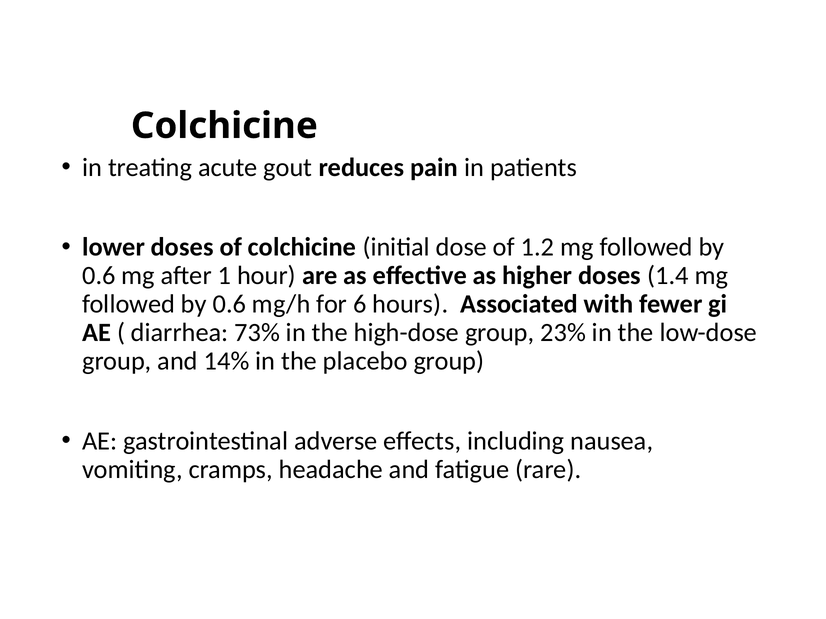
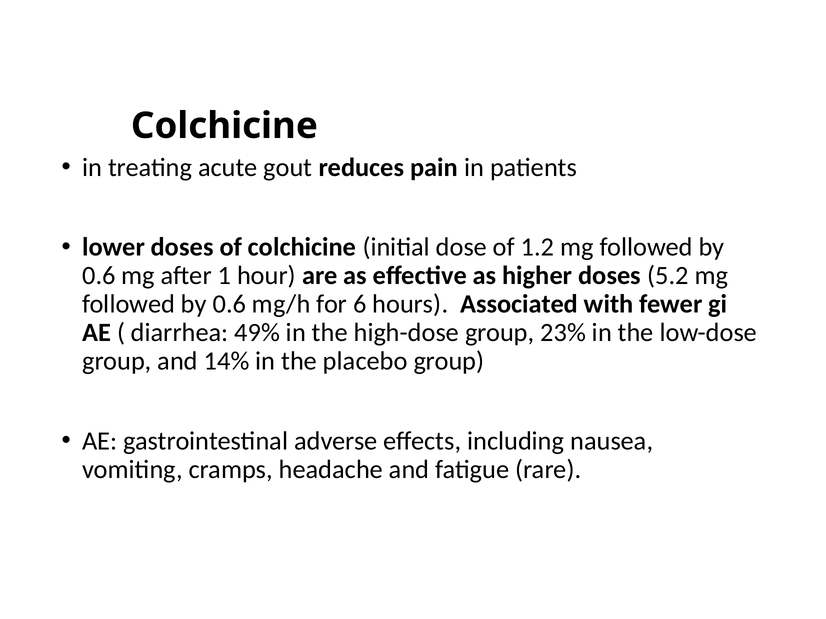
1.4: 1.4 -> 5.2
73%: 73% -> 49%
